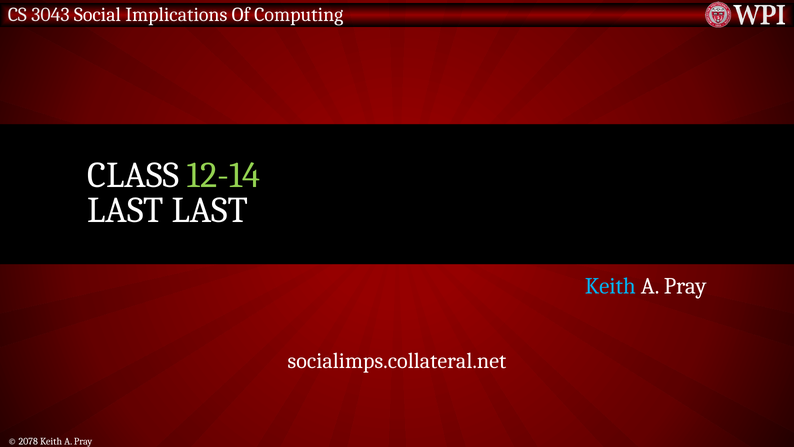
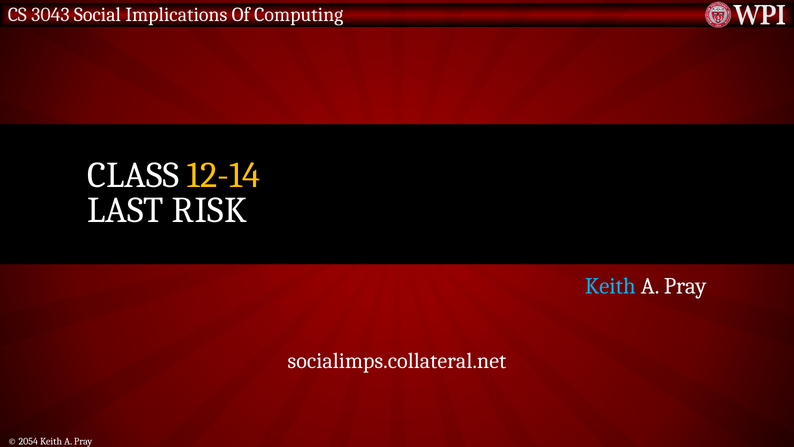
12-14 colour: light green -> yellow
LAST LAST: LAST -> RISK
2078: 2078 -> 2054
